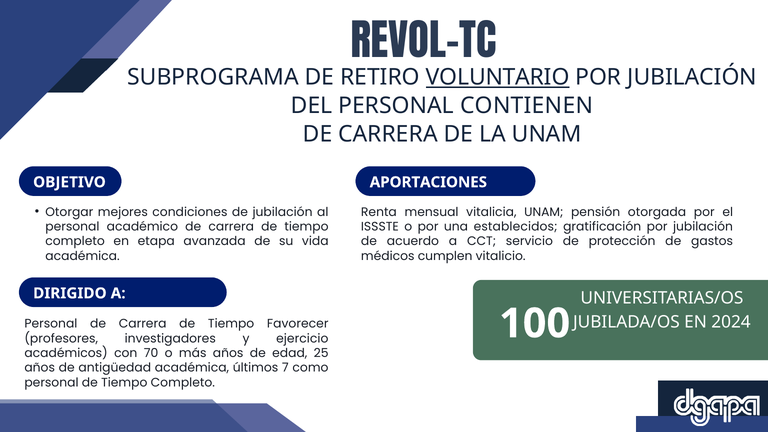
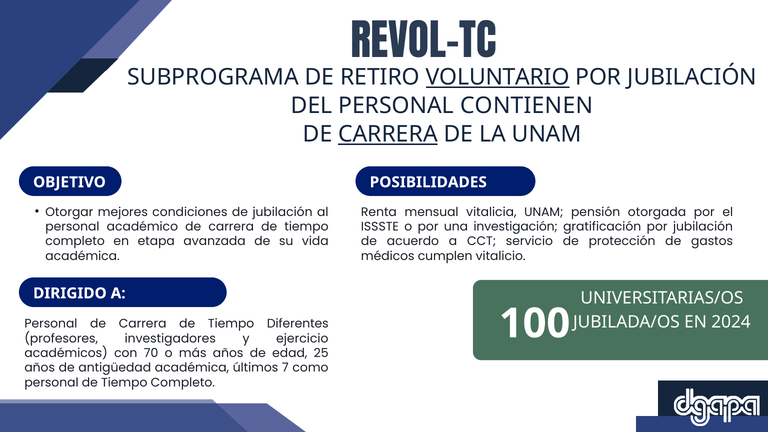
CARRERA at (388, 134) underline: none -> present
APORTACIONES: APORTACIONES -> POSIBILIDADES
establecidos: establecidos -> investigación
Favorecer: Favorecer -> Diferentes
